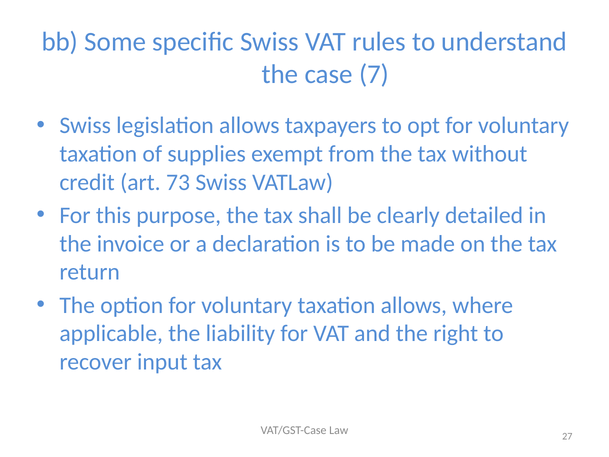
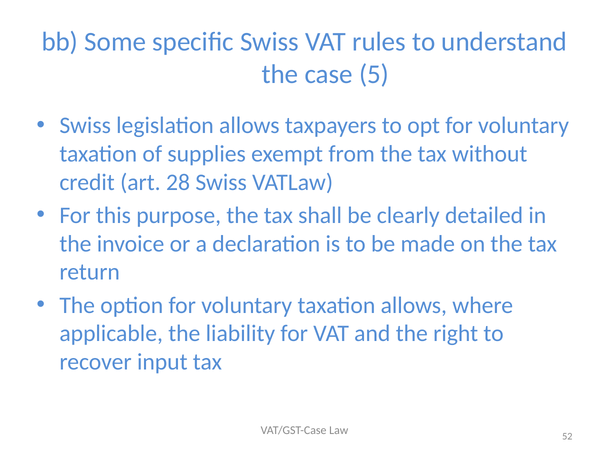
7: 7 -> 5
73: 73 -> 28
27: 27 -> 52
